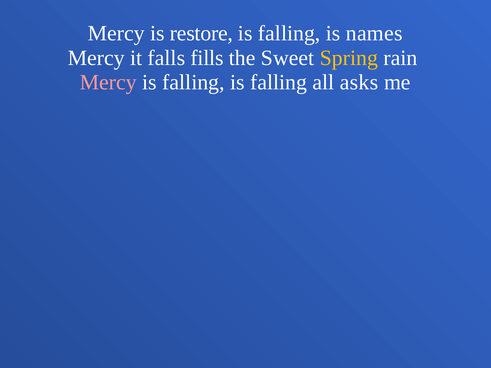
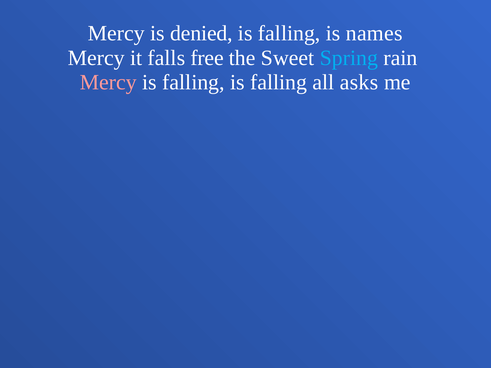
restore: restore -> denied
fills: fills -> free
Spring colour: yellow -> light blue
